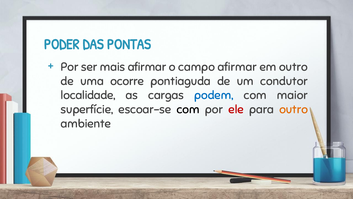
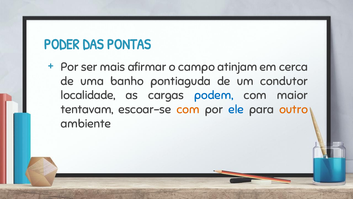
campo afirmar: afirmar -> atinjam
em outro: outro -> cerca
ocorre: ocorre -> banho
superfície: superfície -> tentavam
com at (188, 109) colour: black -> orange
ele colour: red -> blue
